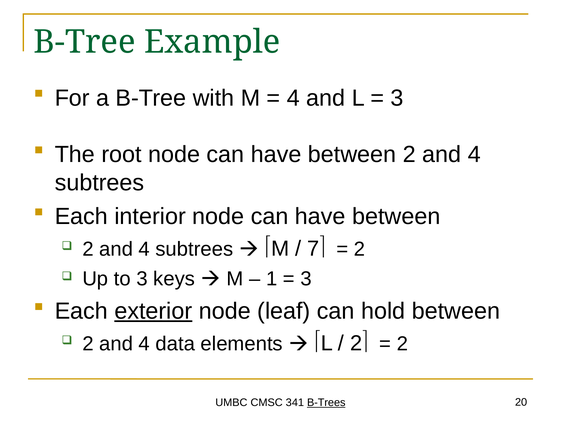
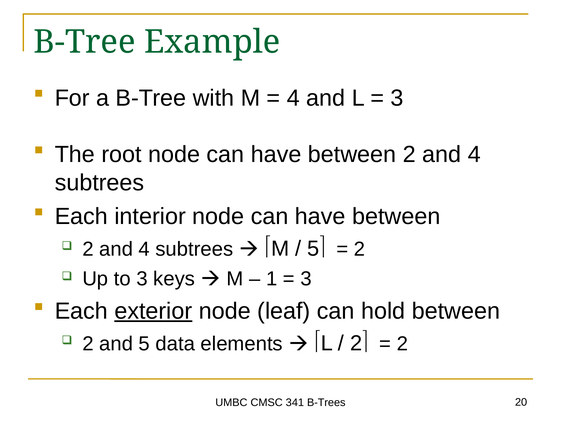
7 at (313, 249): 7 -> 5
4 at (144, 344): 4 -> 5
B-Trees underline: present -> none
